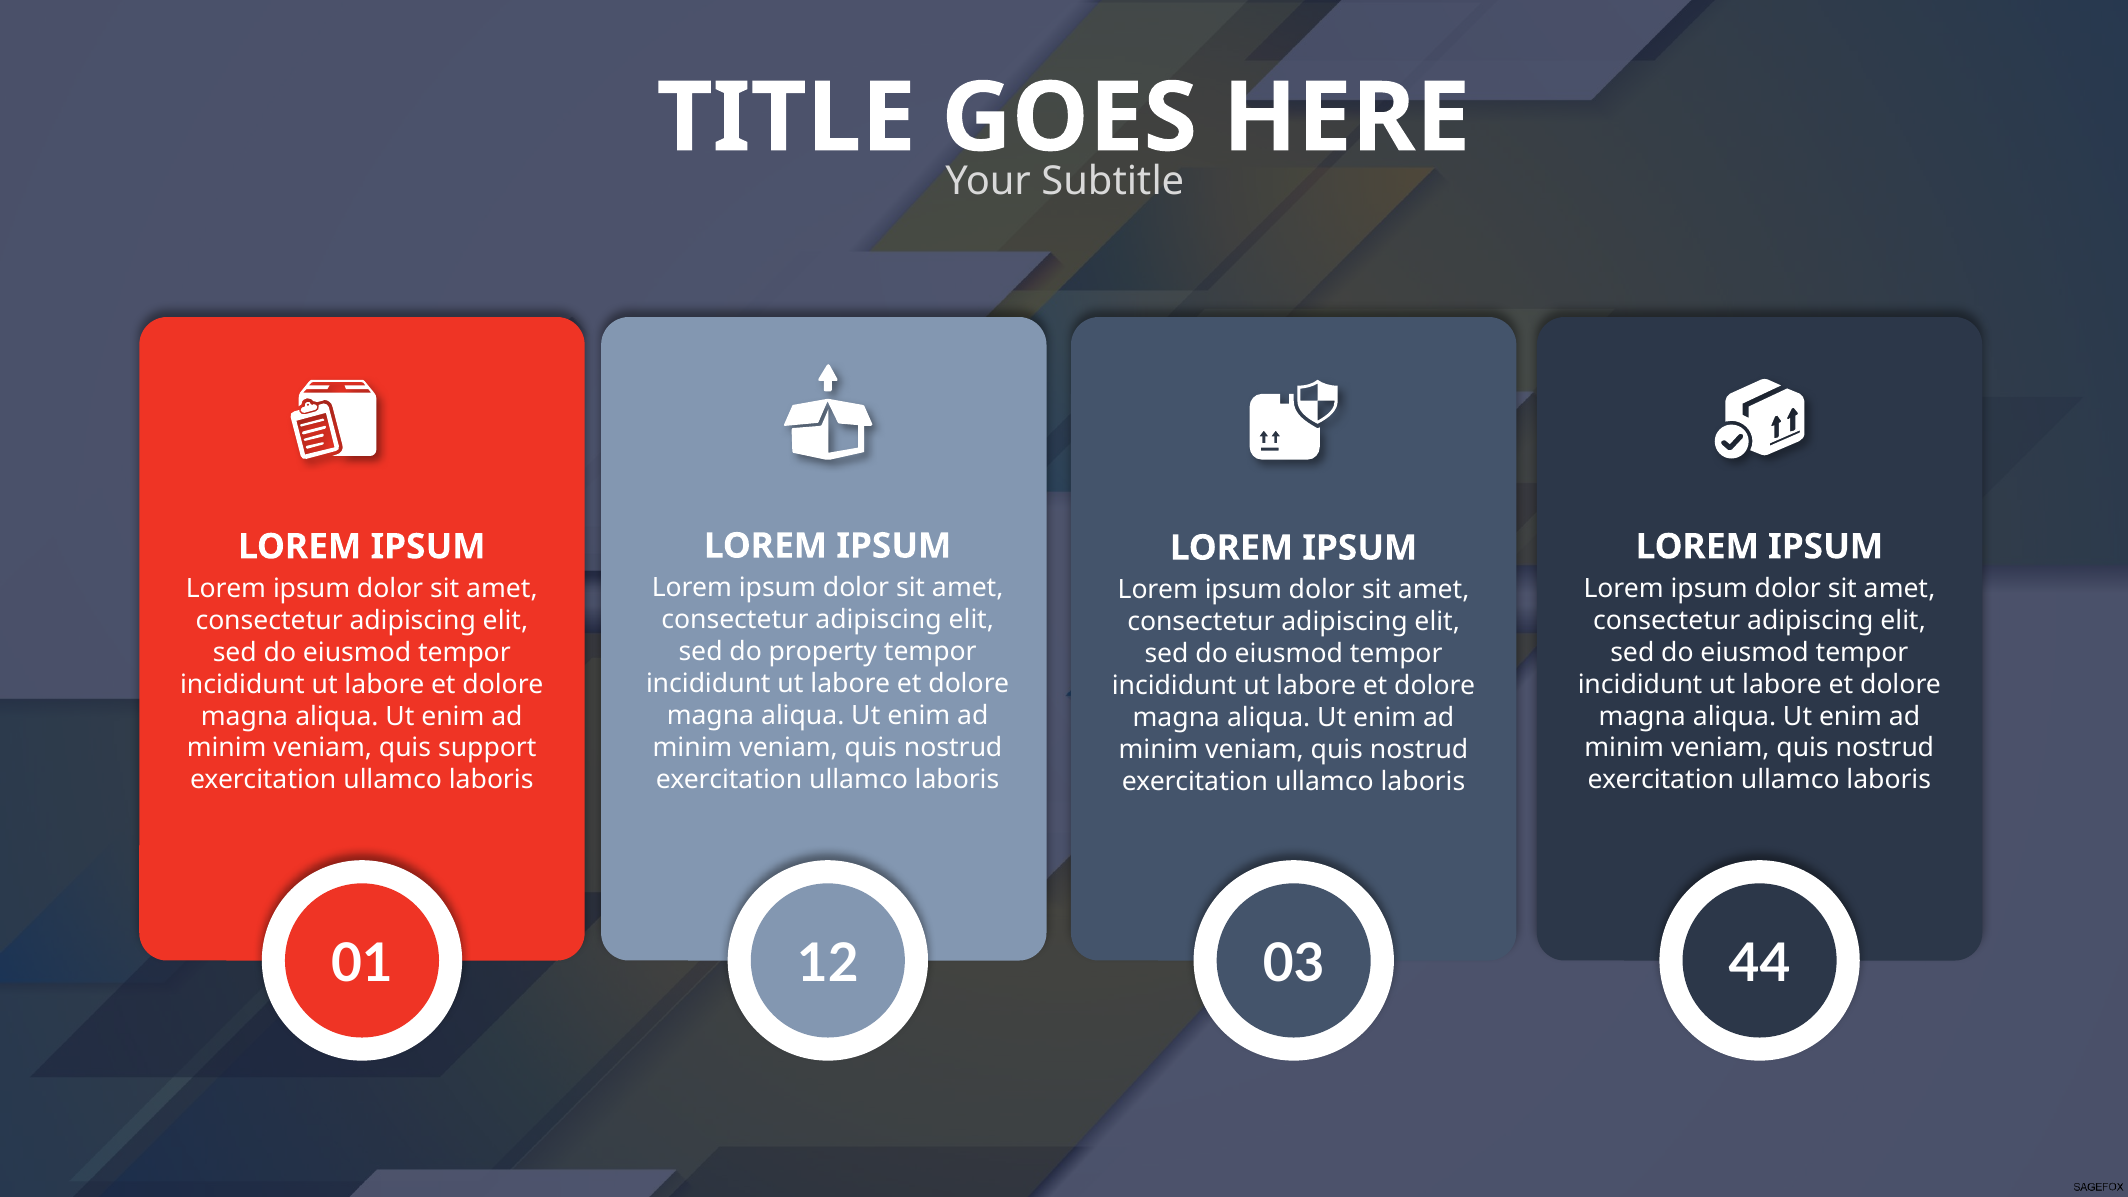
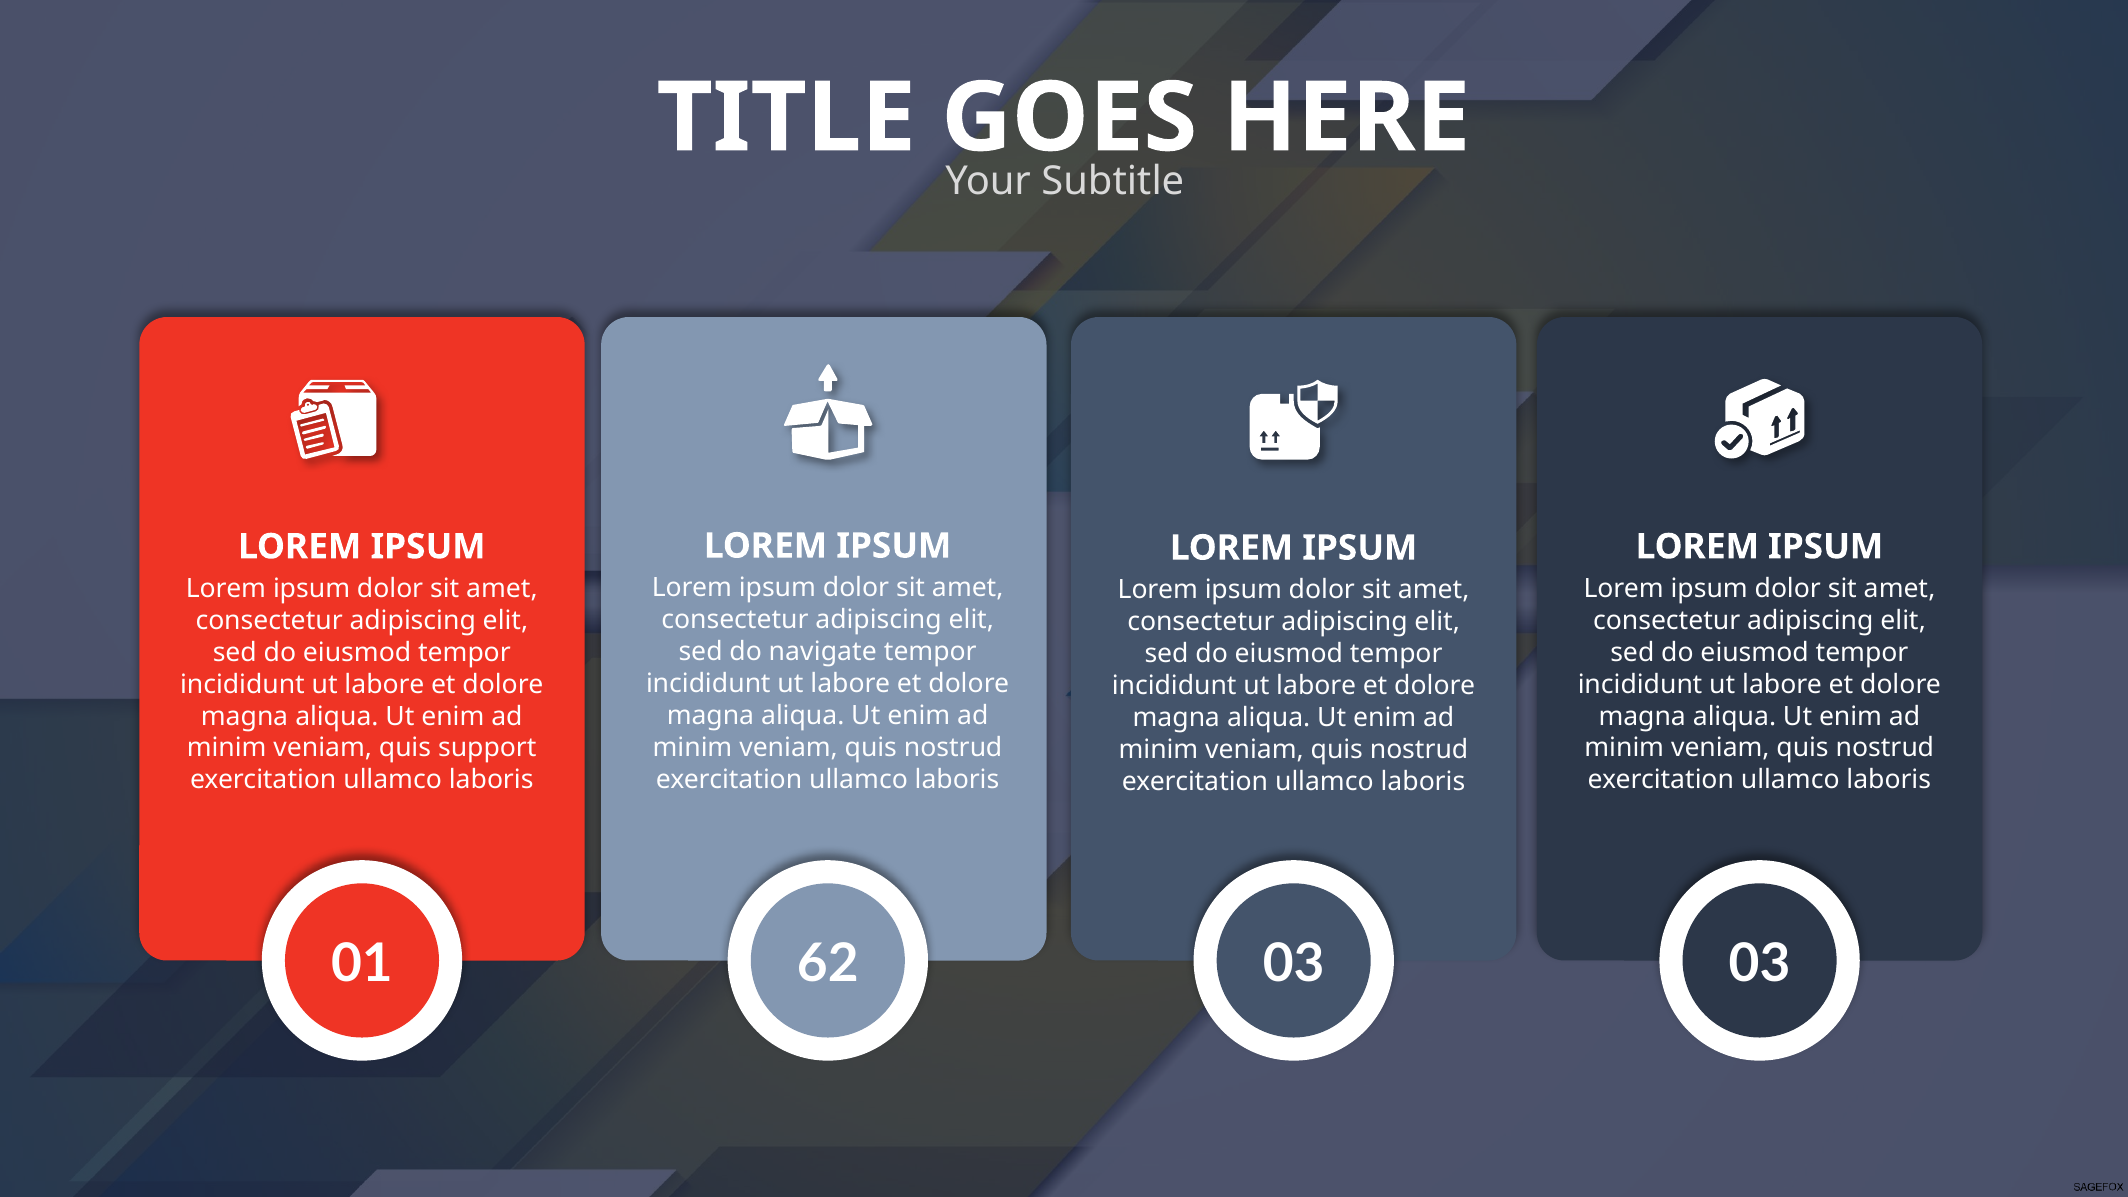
property: property -> navigate
12: 12 -> 62
03 44: 44 -> 03
